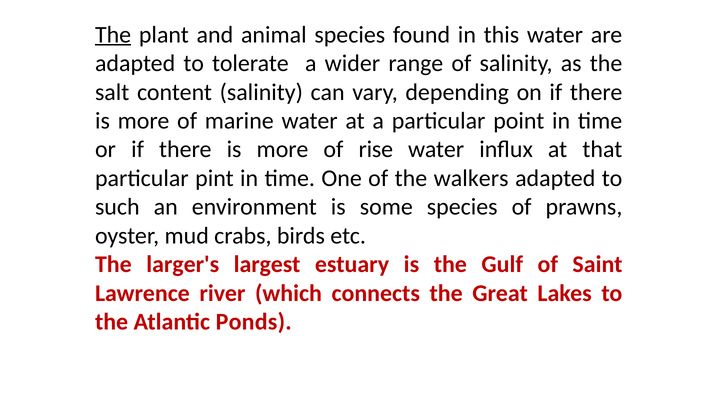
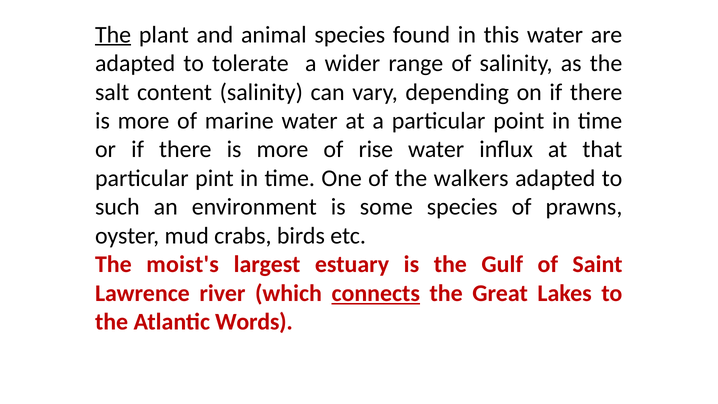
larger's: larger's -> moist's
connects underline: none -> present
Ponds: Ponds -> Words
